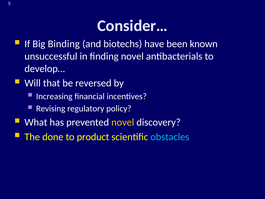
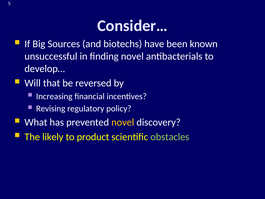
Binding: Binding -> Sources
done: done -> likely
obstacles colour: light blue -> light green
